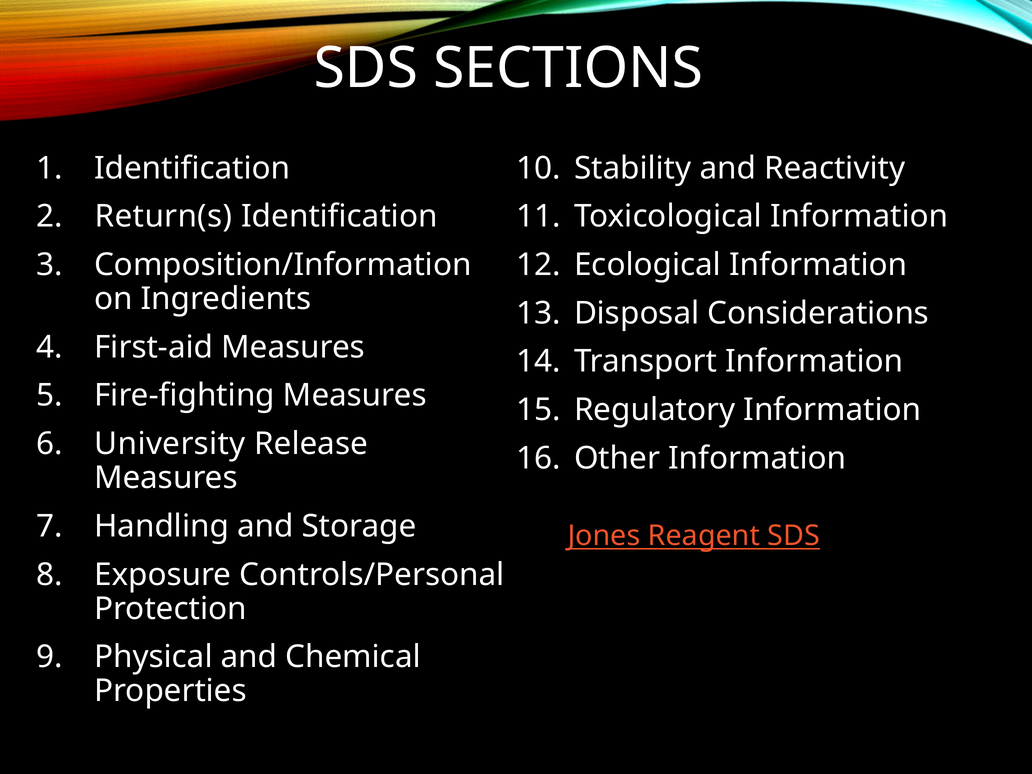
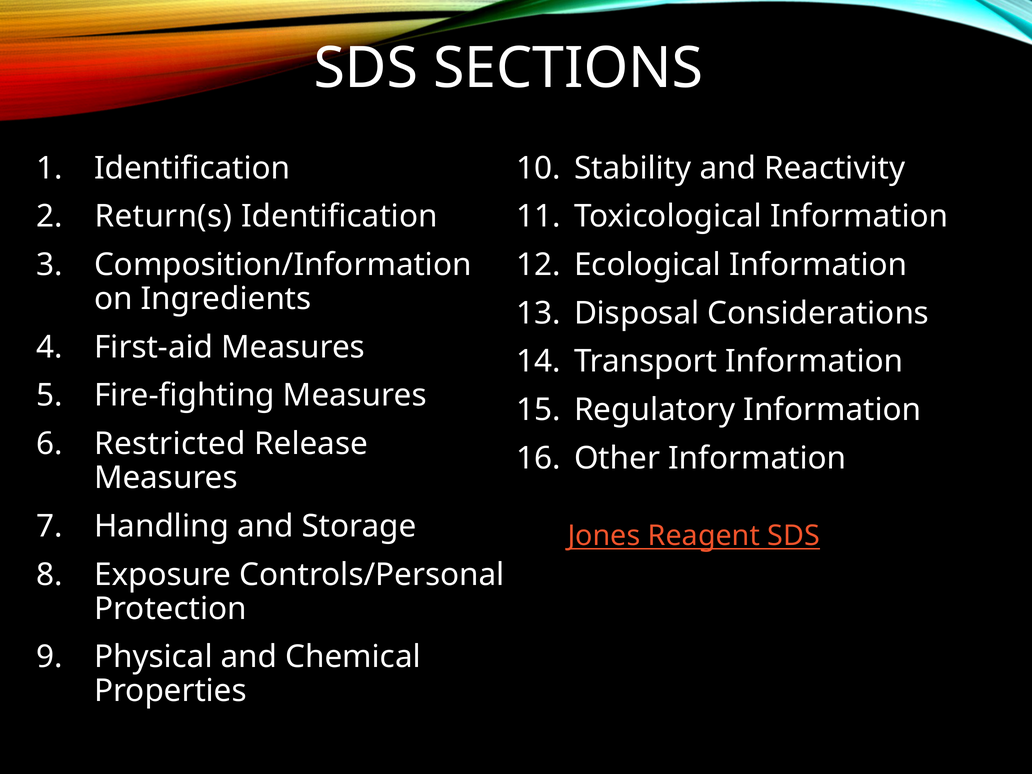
University: University -> Restricted
